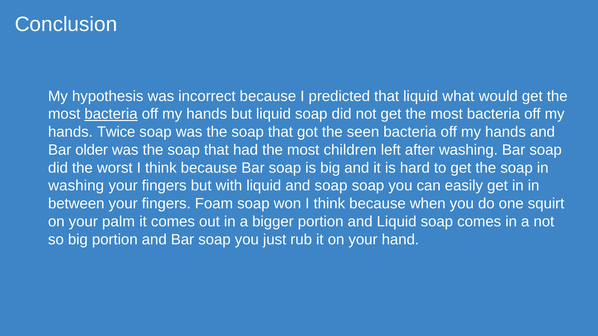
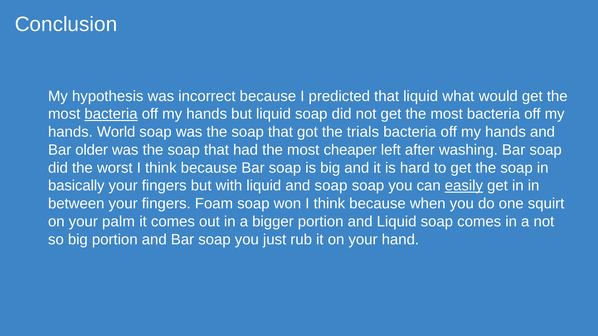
Twice: Twice -> World
seen: seen -> trials
children: children -> cheaper
washing at (76, 186): washing -> basically
easily underline: none -> present
